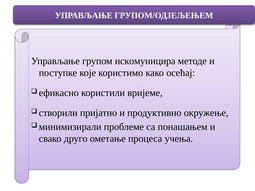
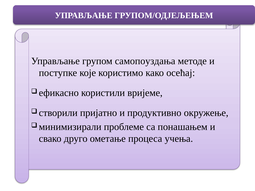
искомуницира: искомуницира -> самопоуздања
